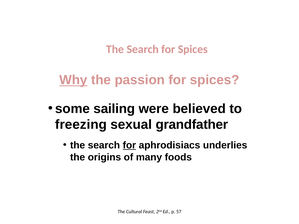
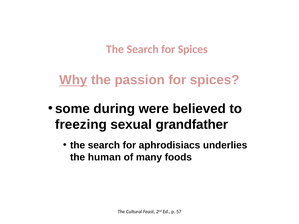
sailing: sailing -> during
for at (129, 145) underline: present -> none
origins: origins -> human
